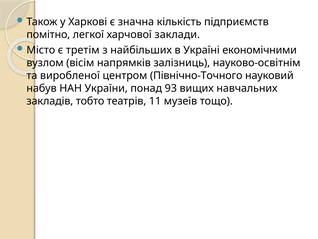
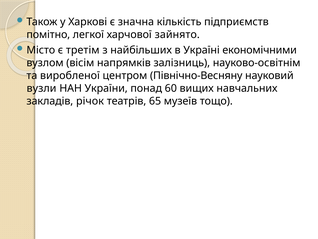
заклади: заклади -> зайнято
Північно-Точного: Північно-Точного -> Північно-Весняну
набув: набув -> вузли
93: 93 -> 60
тобто: тобто -> річок
11: 11 -> 65
